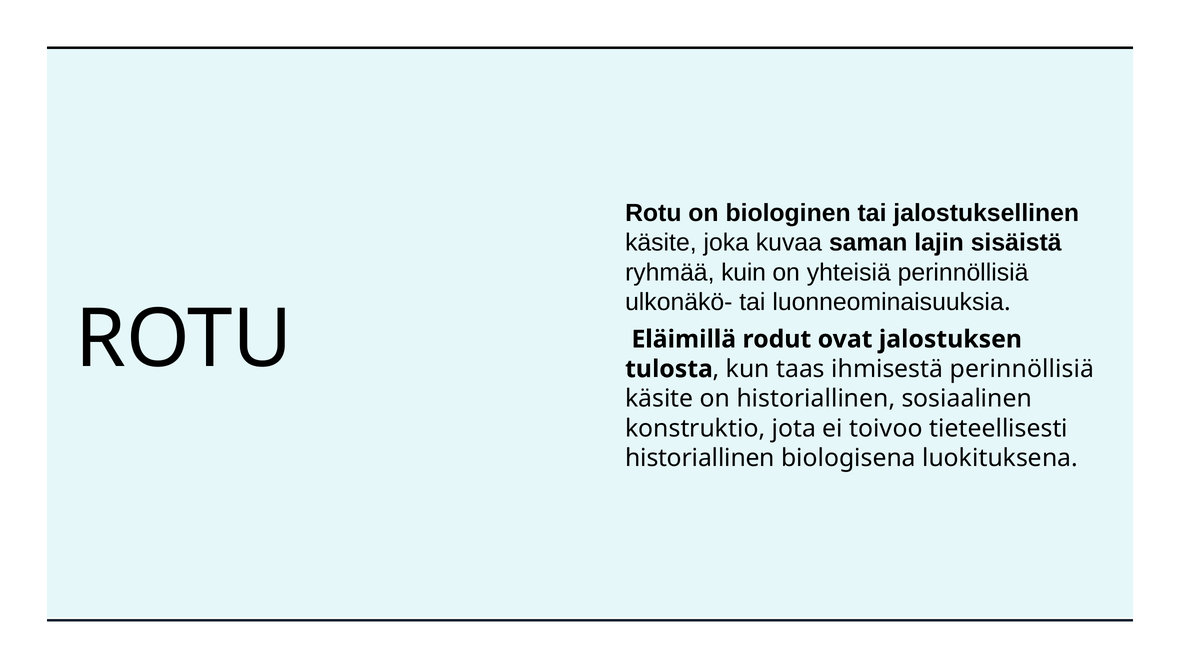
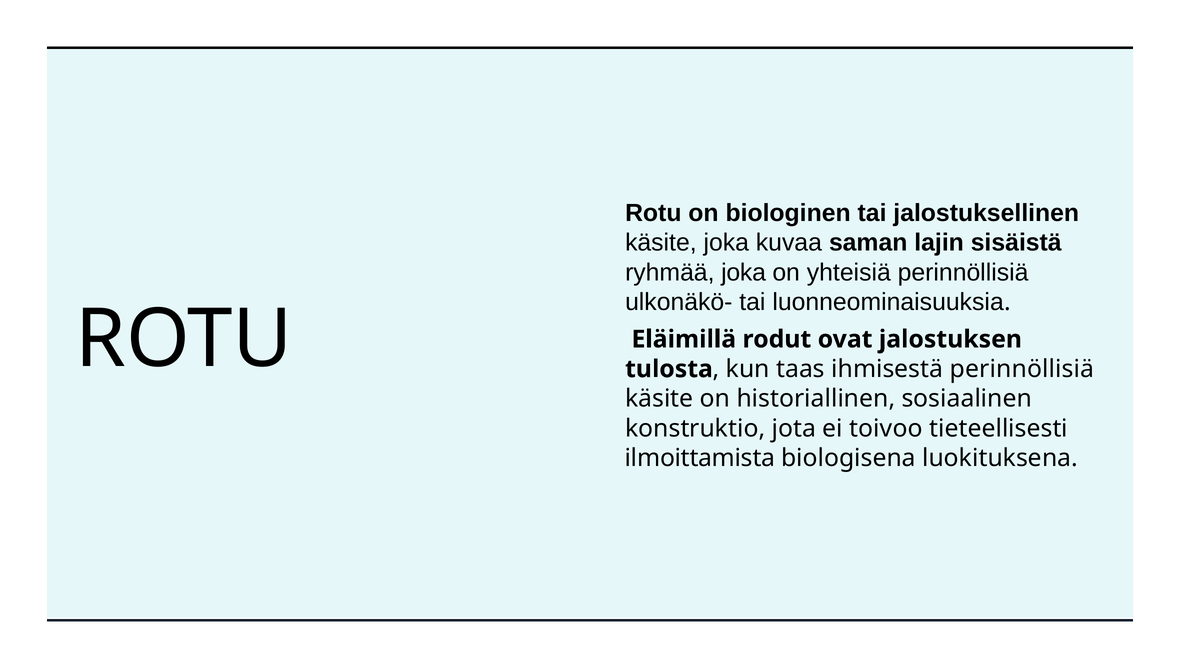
ryhmää kuin: kuin -> joka
historiallinen at (700, 458): historiallinen -> ilmoittamista
